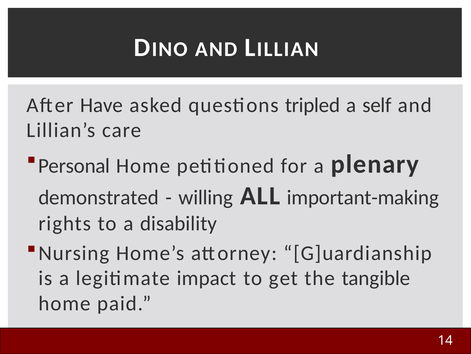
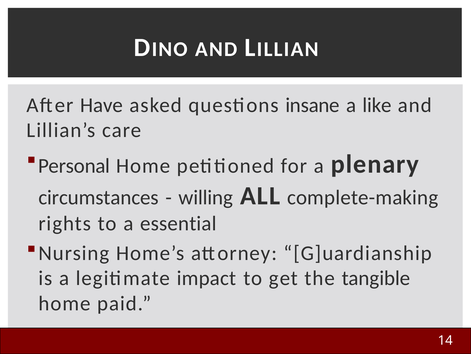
tripled: tripled -> insane
self: self -> like
demonstrated: demonstrated -> circumstances
important-making: important-making -> complete-making
disability: disability -> essential
